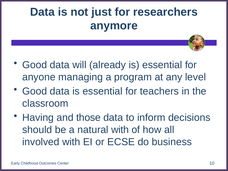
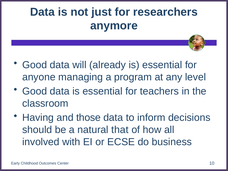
natural with: with -> that
